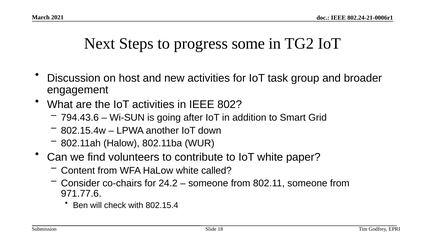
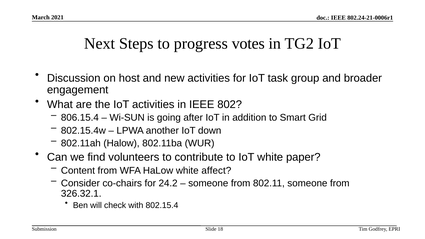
some: some -> votes
794.43.6: 794.43.6 -> 806.15.4
called: called -> affect
971.77.6: 971.77.6 -> 326.32.1
